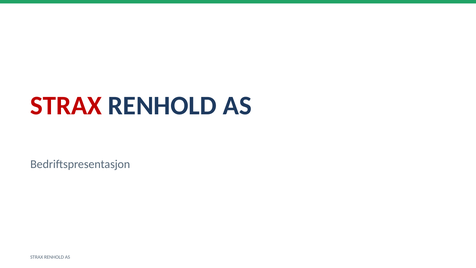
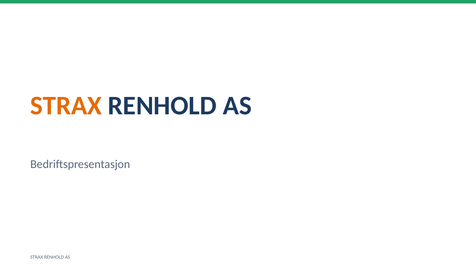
STRAX at (66, 106) colour: red -> orange
